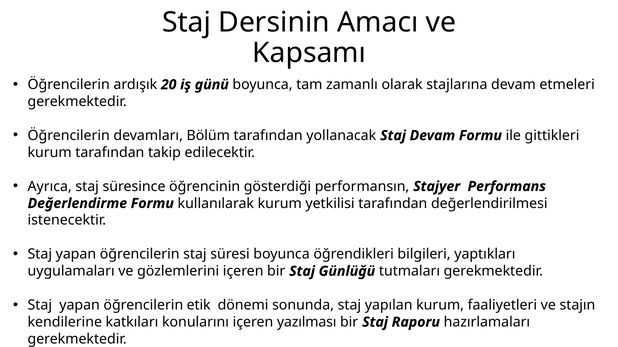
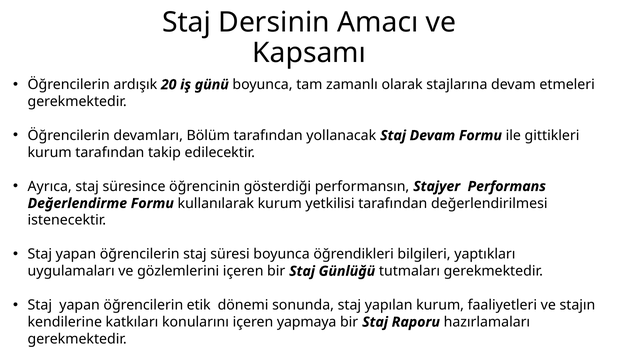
yazılması: yazılması -> yapmaya
